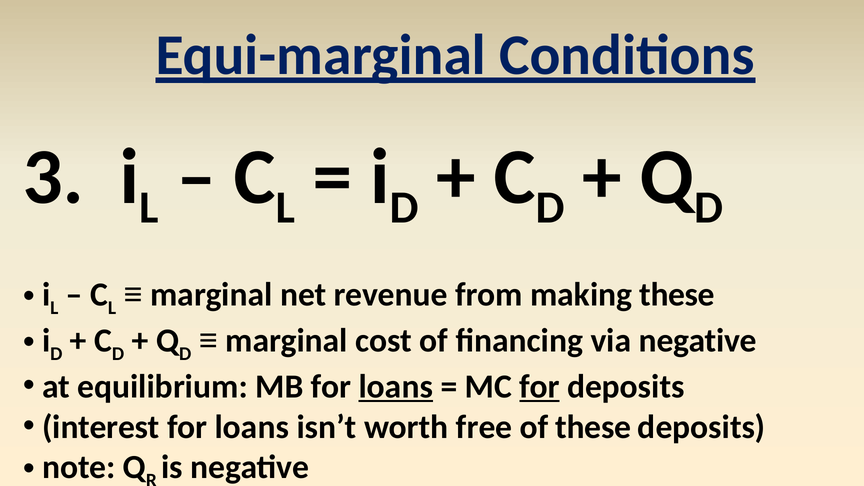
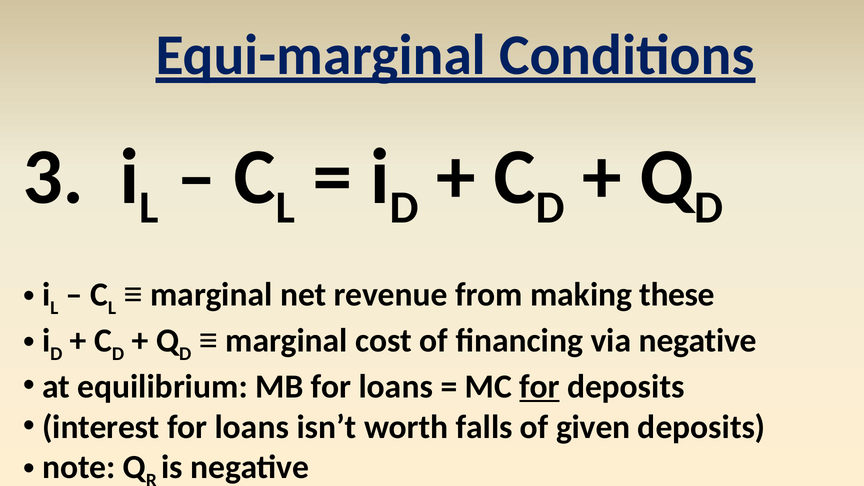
loans at (396, 387) underline: present -> none
free: free -> falls
of these: these -> given
